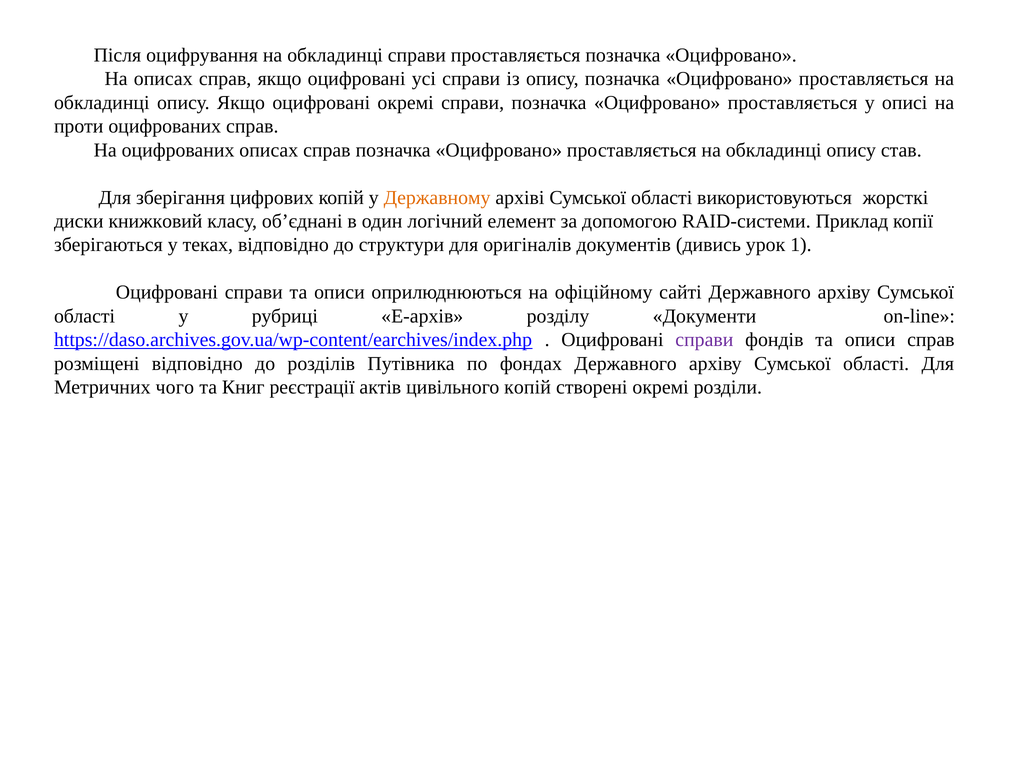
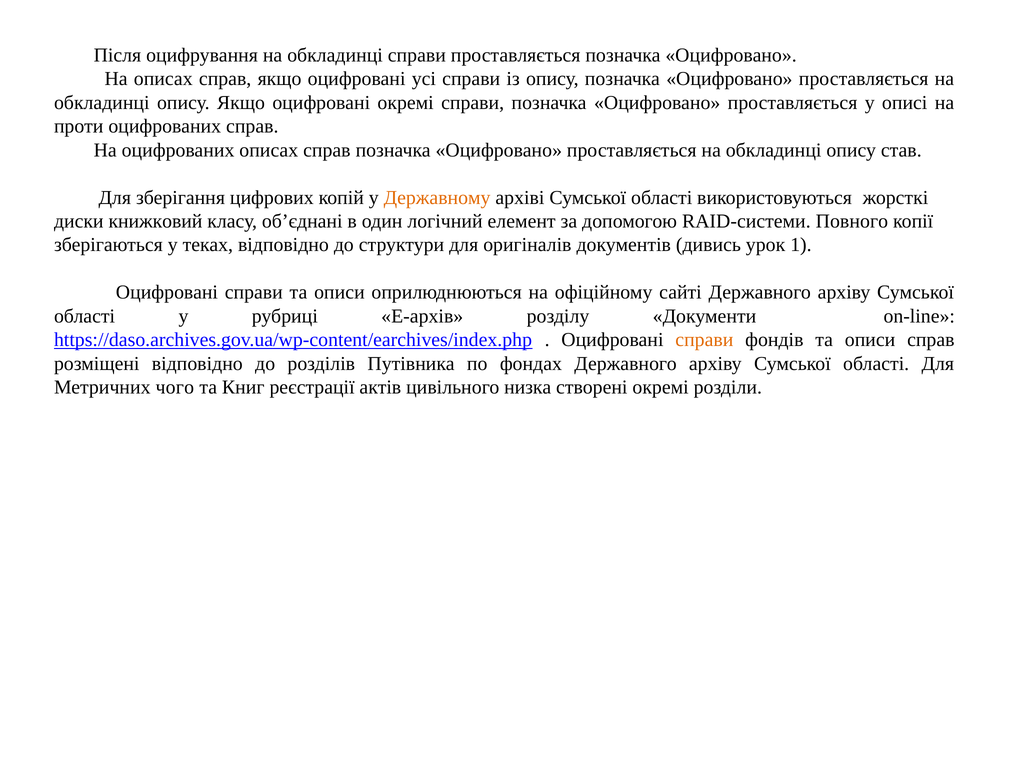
Приклад: Приклад -> Повного
справи at (704, 340) colour: purple -> orange
цивільного копій: копій -> низка
